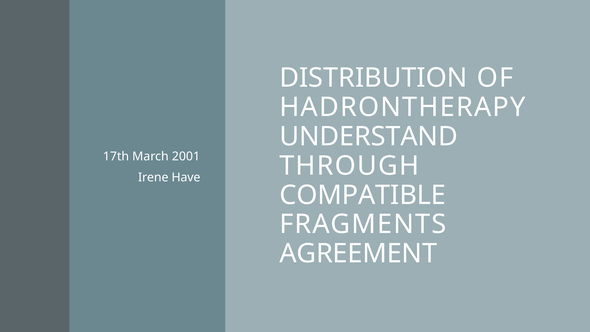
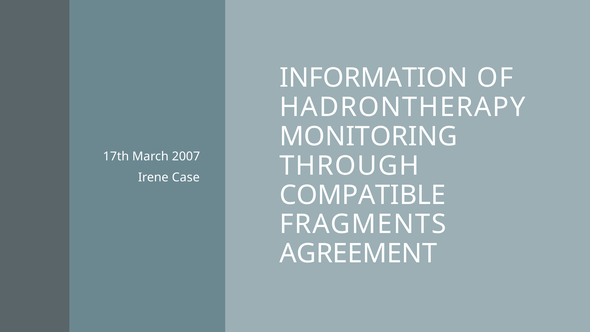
DISTRIBUTION: DISTRIBUTION -> INFORMATION
UNDERSTAND: UNDERSTAND -> MONITORING
2001: 2001 -> 2007
Have: Have -> Case
